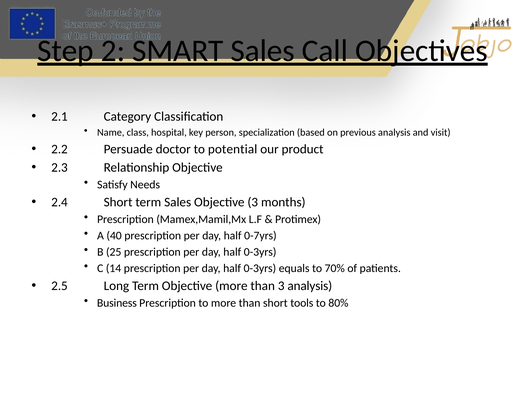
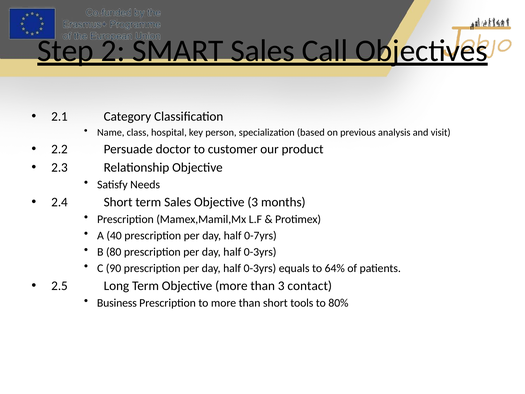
potential: potential -> customer
25: 25 -> 80
14: 14 -> 90
70%: 70% -> 64%
3 analysis: analysis -> contact
